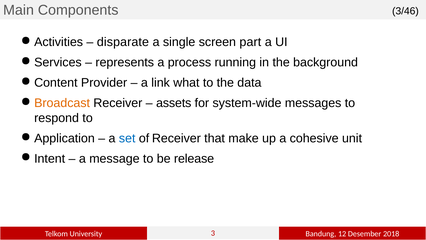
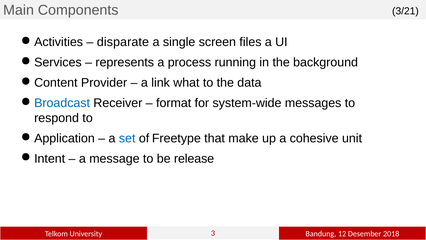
3/46: 3/46 -> 3/21
part: part -> files
Broadcast colour: orange -> blue
assets: assets -> format
of Receiver: Receiver -> Freetype
